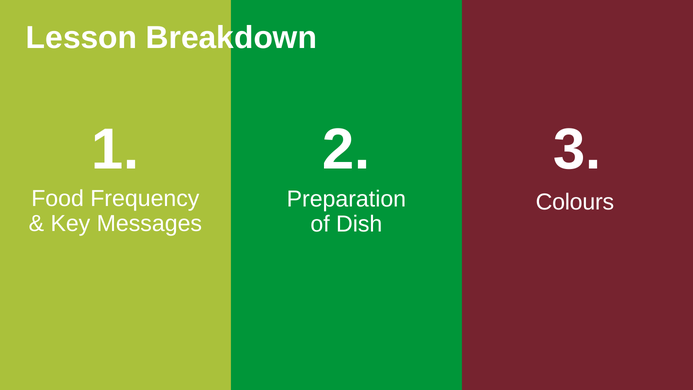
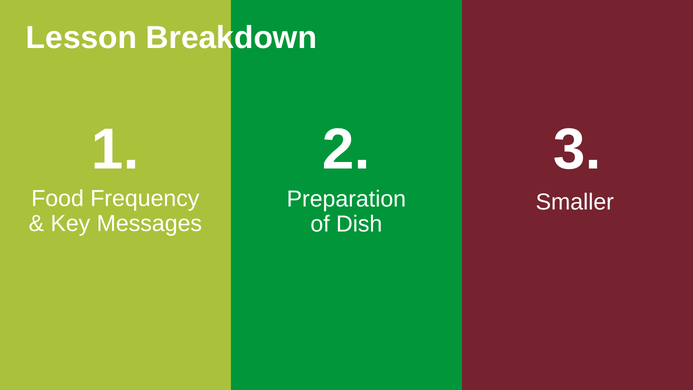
Colours: Colours -> Smaller
